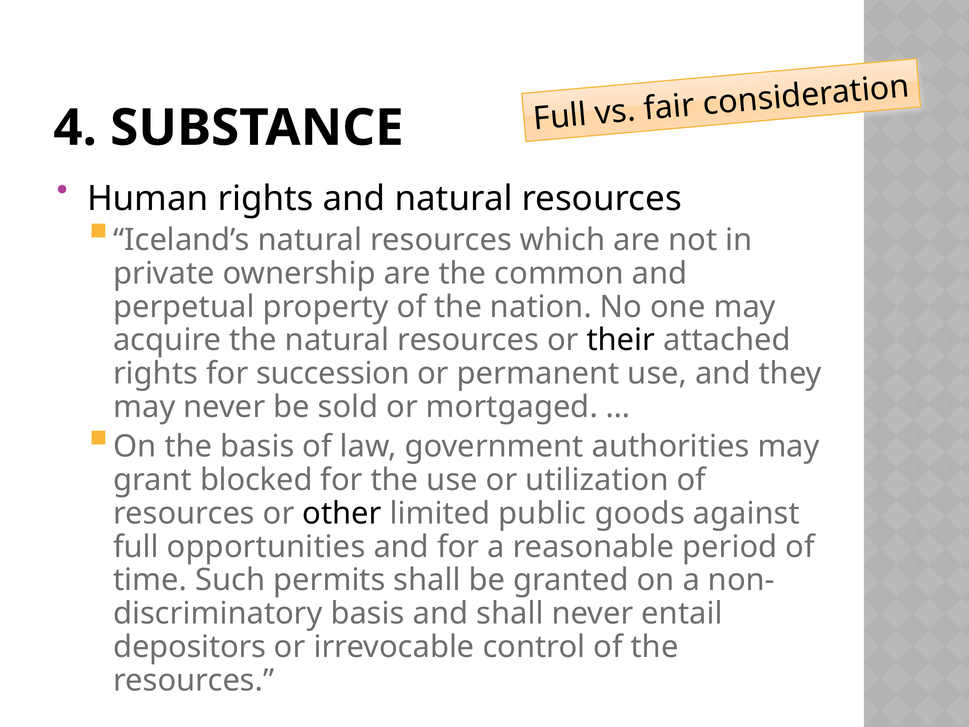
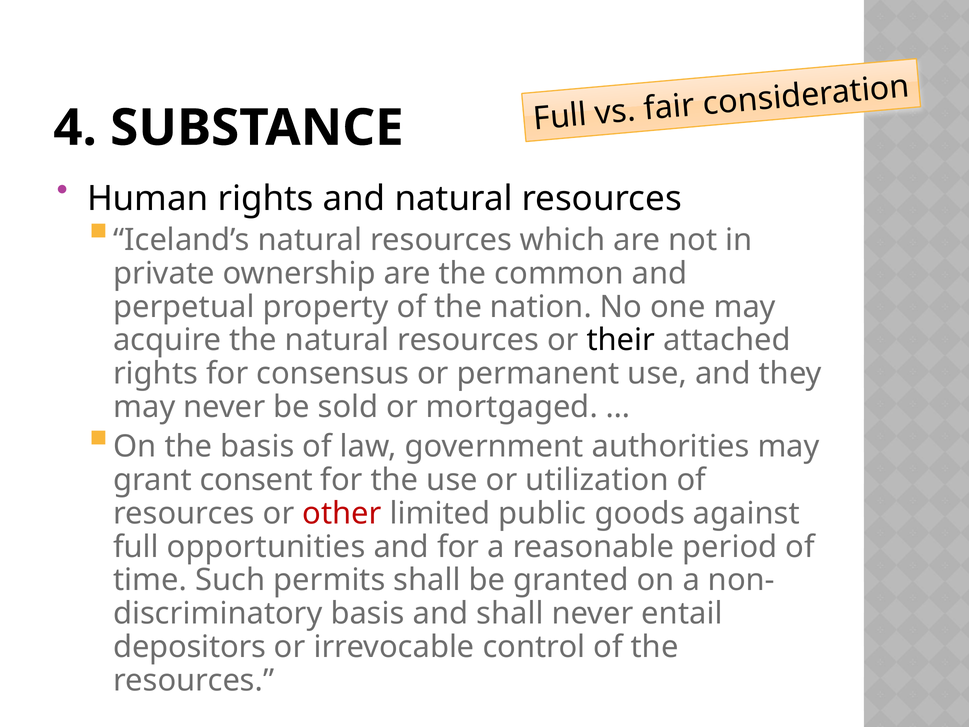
succession: succession -> consensus
blocked: blocked -> consent
other colour: black -> red
